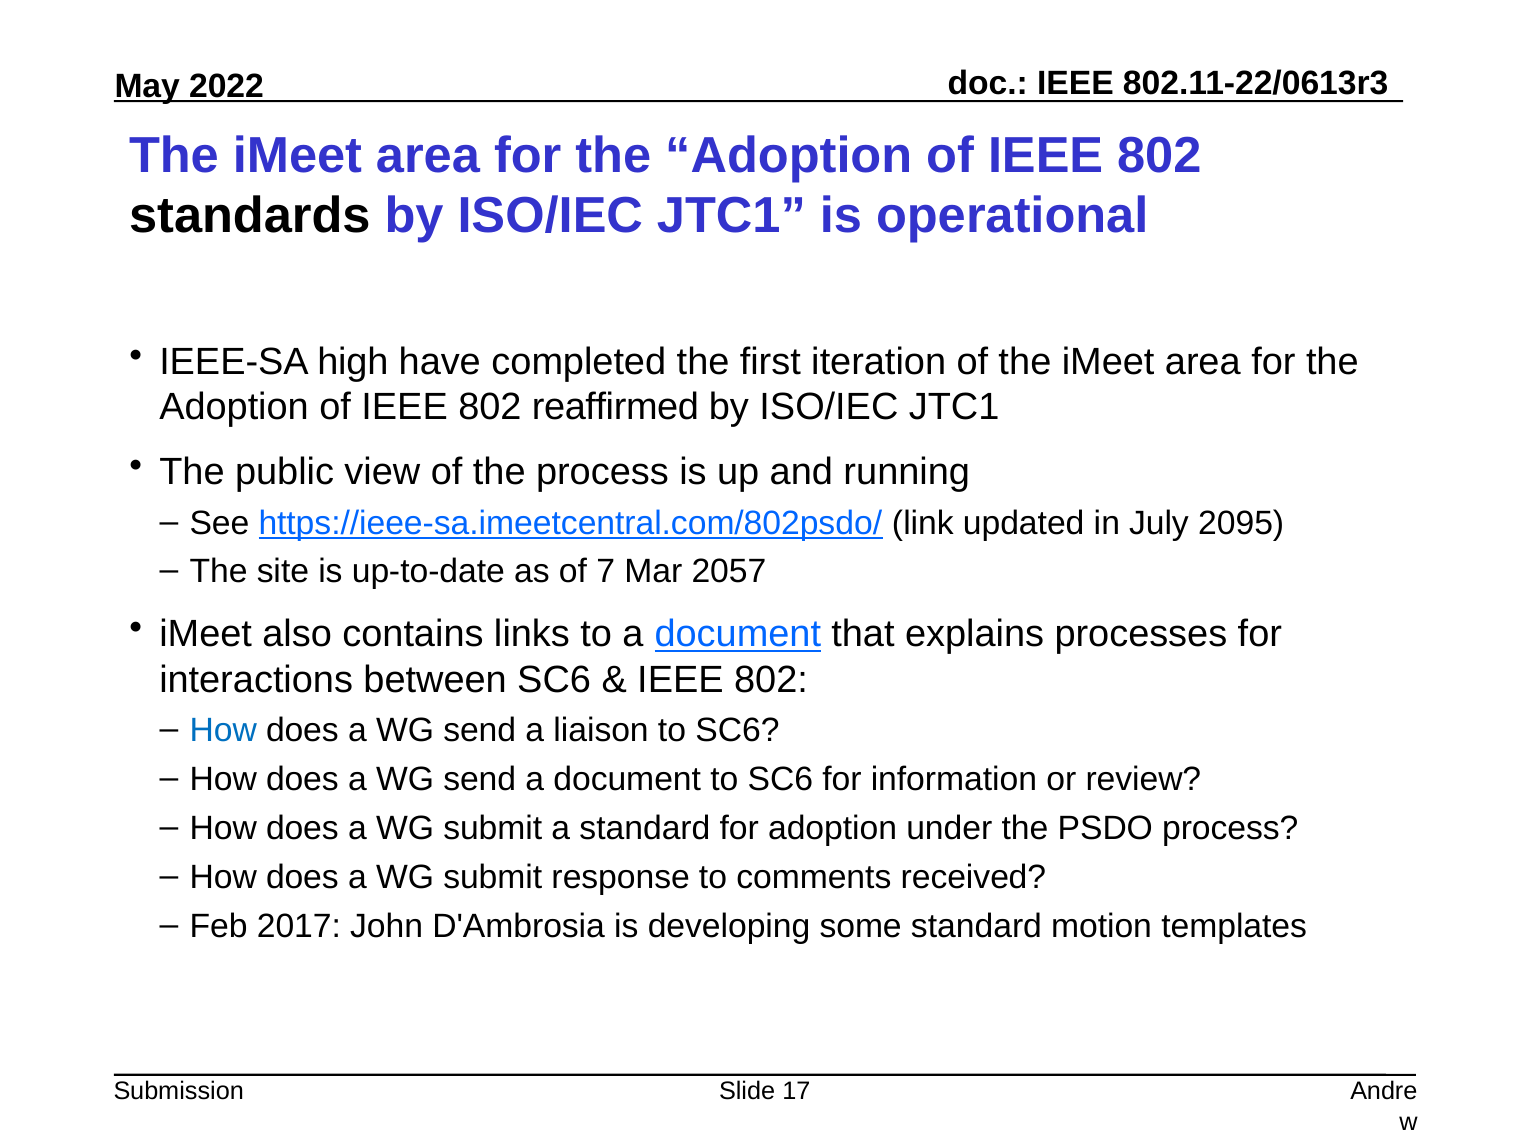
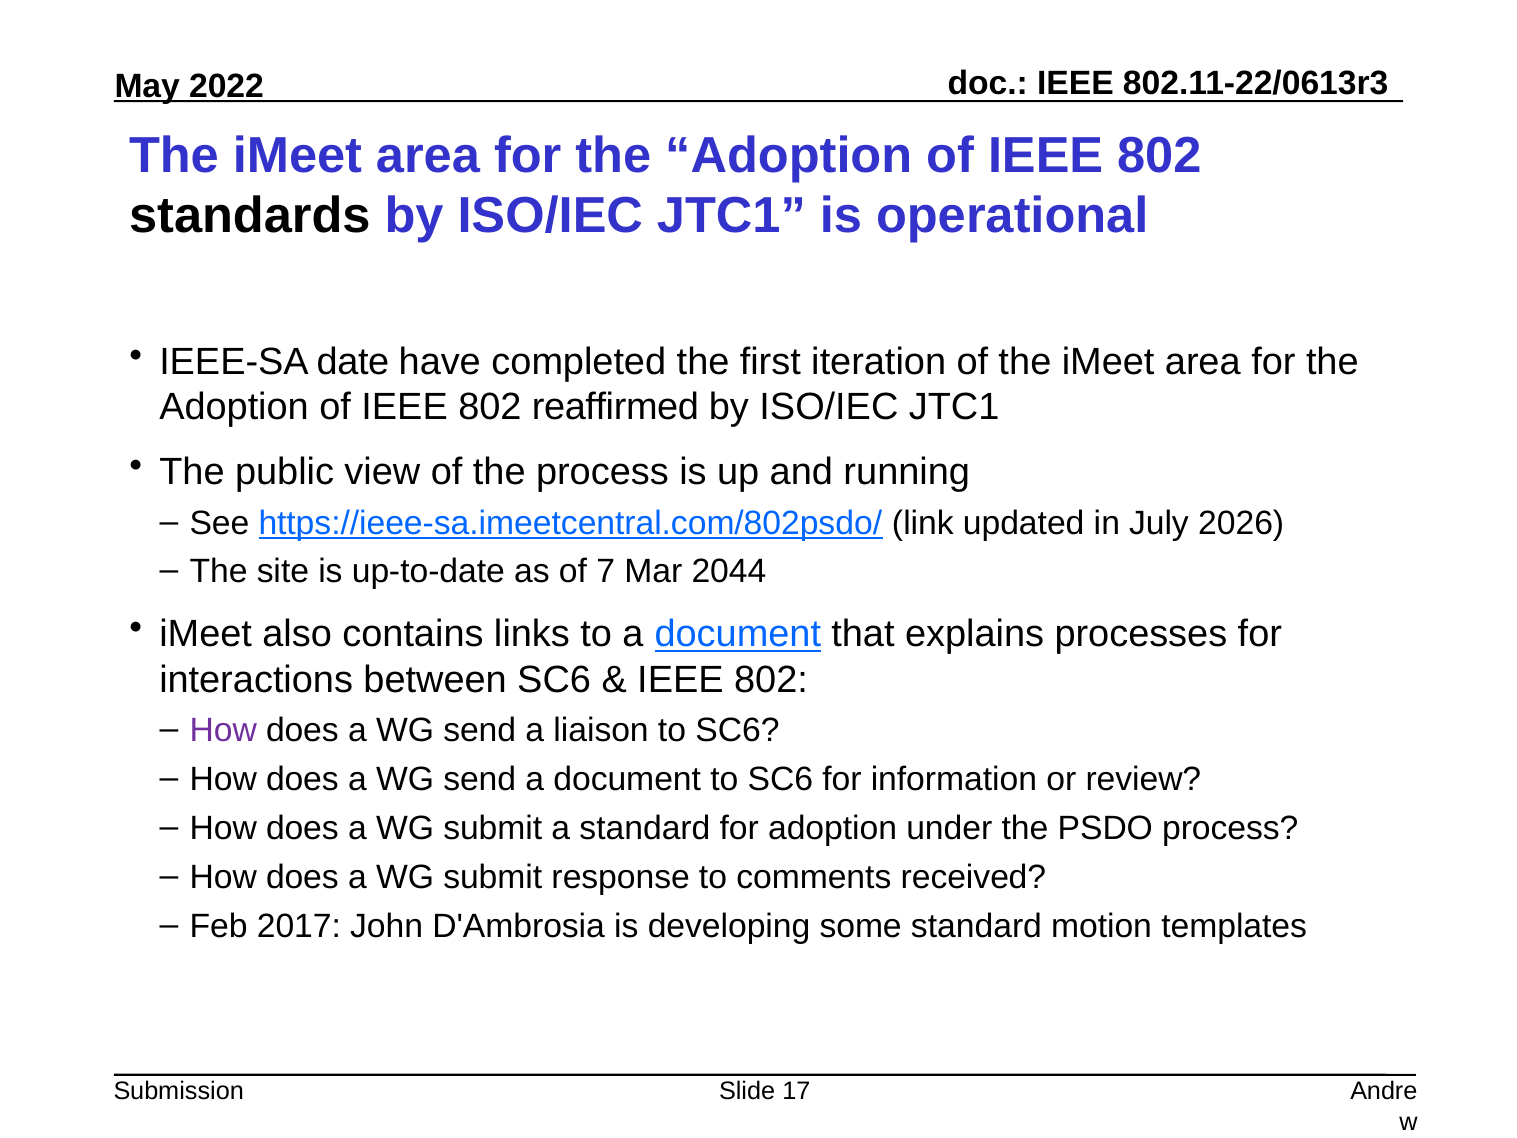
high: high -> date
2095: 2095 -> 2026
2057: 2057 -> 2044
How at (223, 731) colour: blue -> purple
